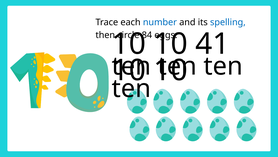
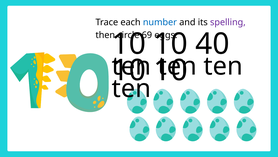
spelling colour: blue -> purple
84: 84 -> 69
41: 41 -> 40
